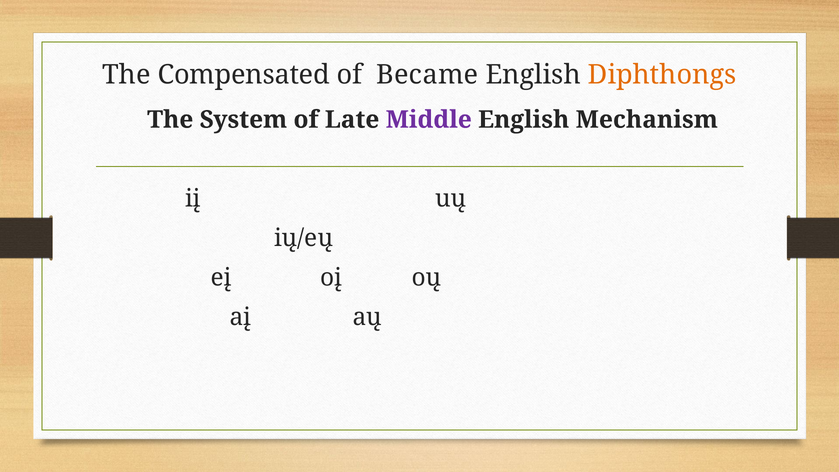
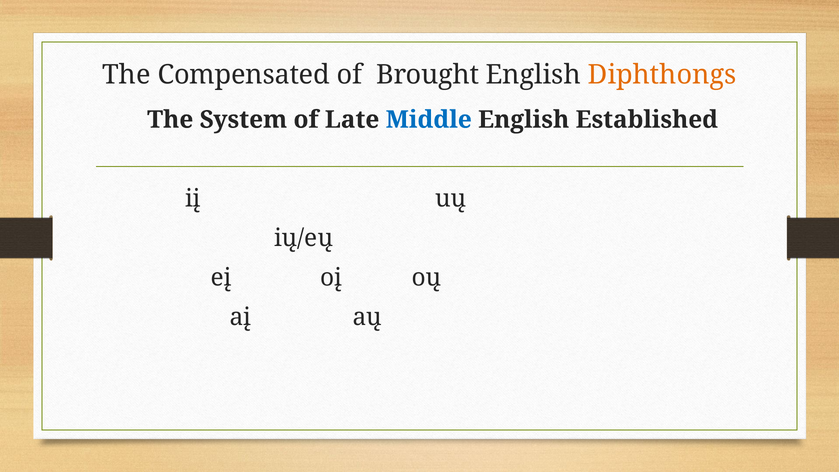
Became: Became -> Brought
Middle colour: purple -> blue
Mechanism: Mechanism -> Established
